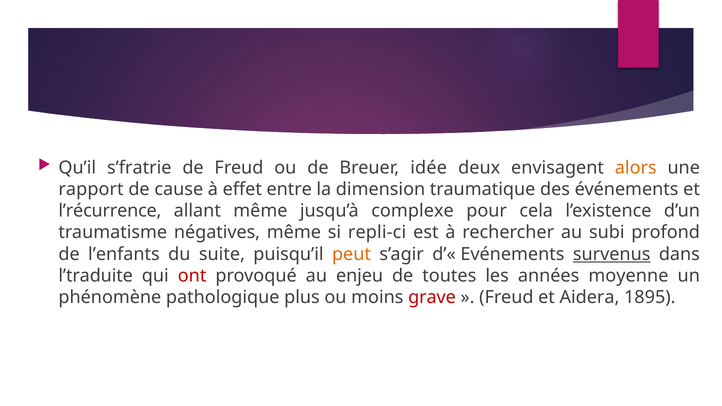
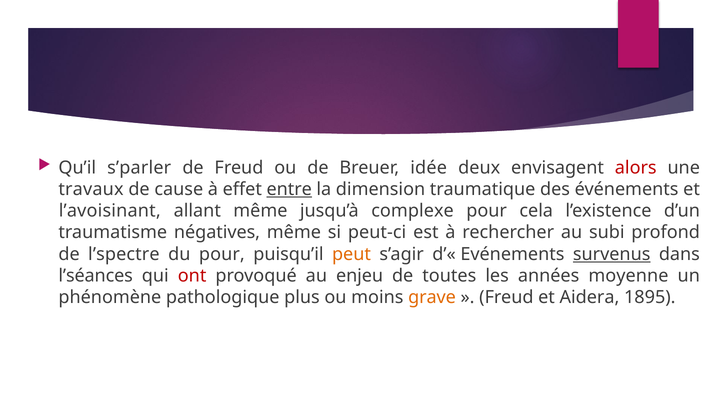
s’fratrie: s’fratrie -> s’parler
alors colour: orange -> red
rapport: rapport -> travaux
entre underline: none -> present
l’récurrence: l’récurrence -> l’avoisinant
repli-ci: repli-ci -> peut-ci
l’enfants: l’enfants -> l’spectre
du suite: suite -> pour
l’traduite: l’traduite -> l’séances
grave colour: red -> orange
